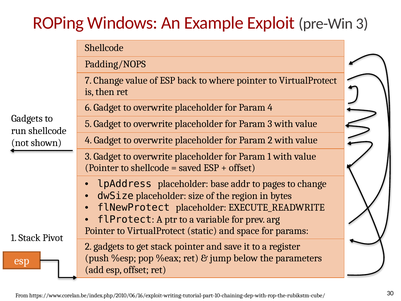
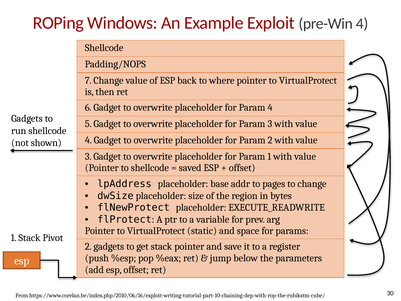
pre-Win 3: 3 -> 4
